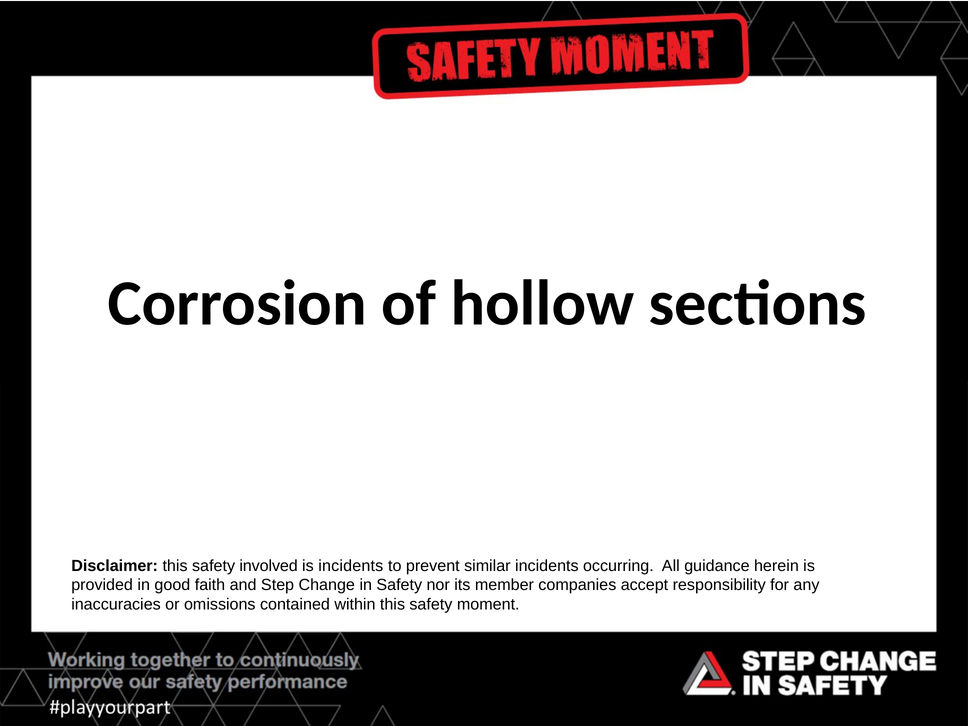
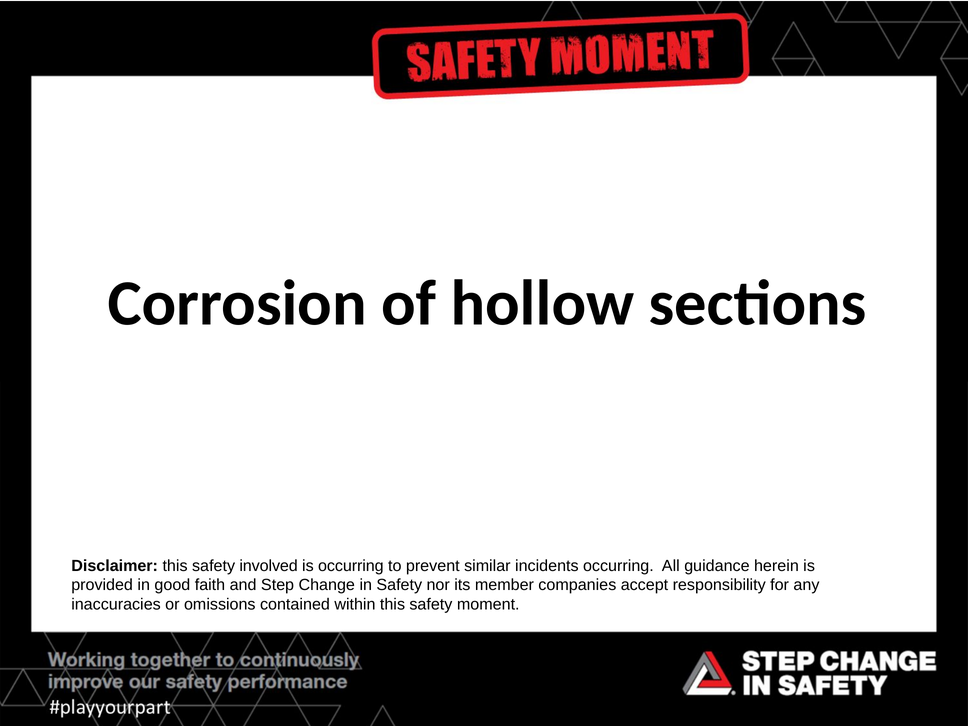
is incidents: incidents -> occurring
